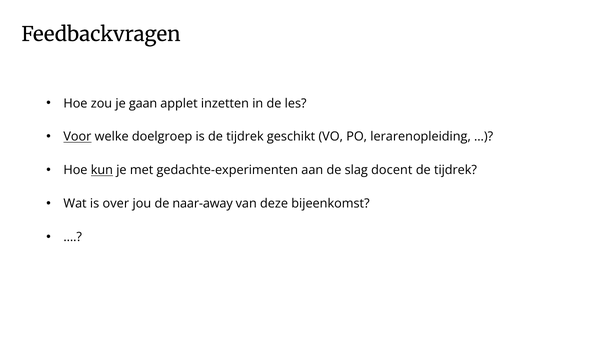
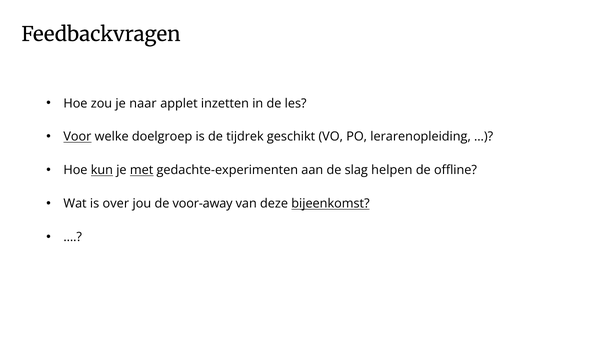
gaan: gaan -> naar
met underline: none -> present
docent: docent -> helpen
tijdrek at (455, 170): tijdrek -> offline
naar-away: naar-away -> voor-away
bijeenkomst underline: none -> present
